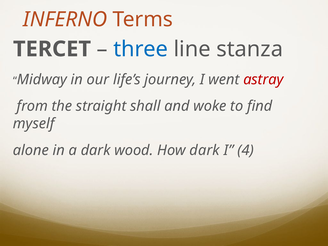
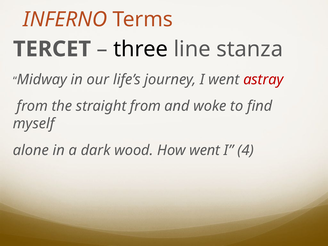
three colour: blue -> black
straight shall: shall -> from
How dark: dark -> went
